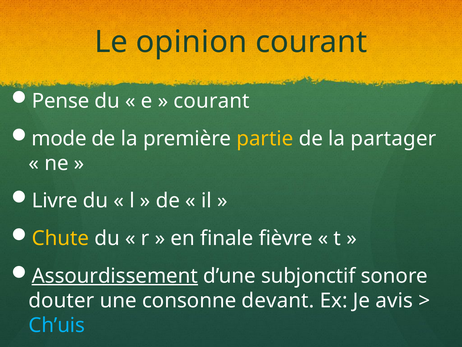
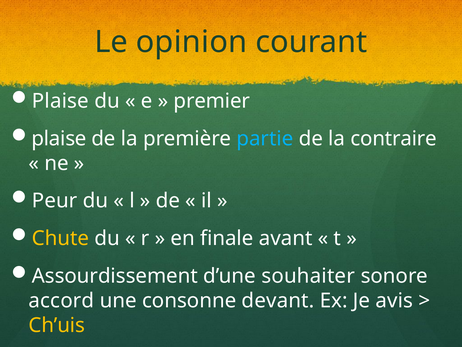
Pense at (61, 101): Pense -> Plaise
courant at (212, 101): courant -> premier
mode at (59, 138): mode -> plaise
partie colour: yellow -> light blue
partager: partager -> contraire
Livre: Livre -> Peur
fièvre: fièvre -> avant
Assourdissement underline: present -> none
subjonctif: subjonctif -> souhaiter
douter: douter -> accord
Ch’uis colour: light blue -> yellow
